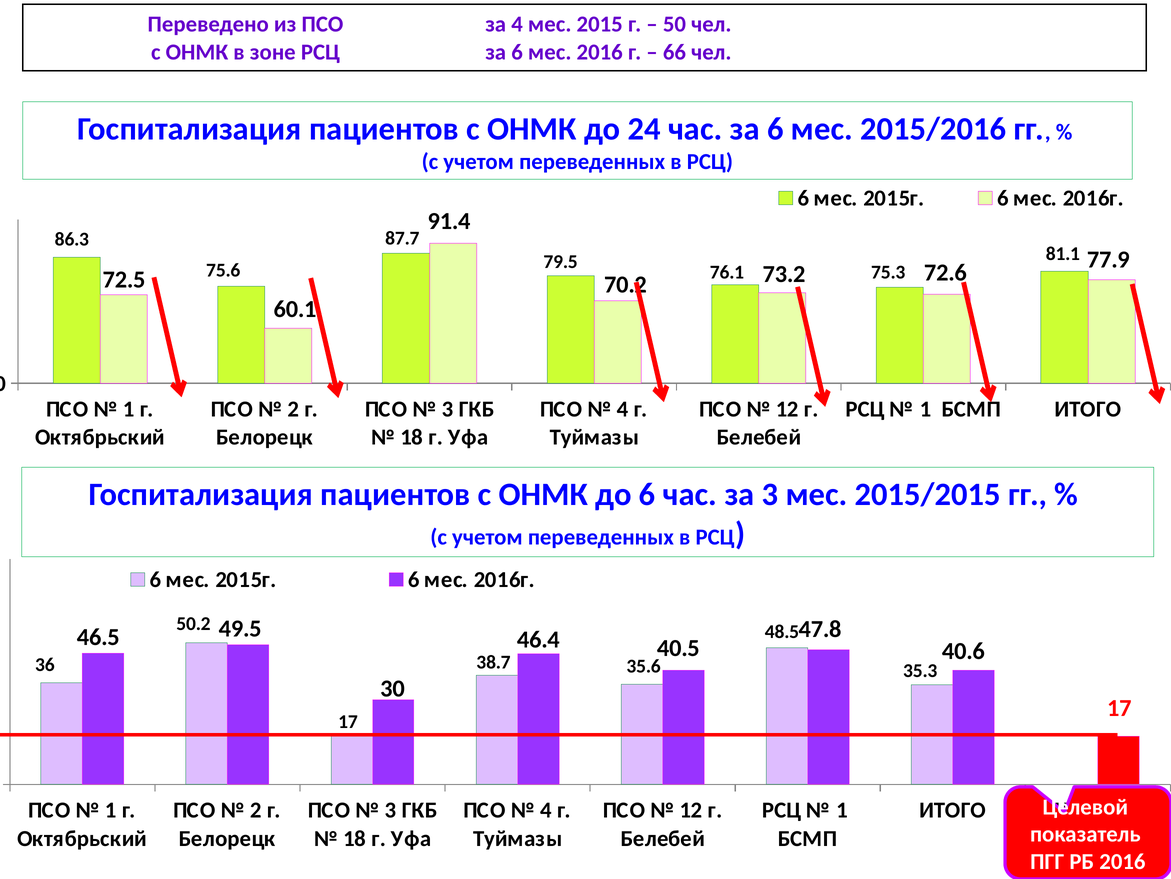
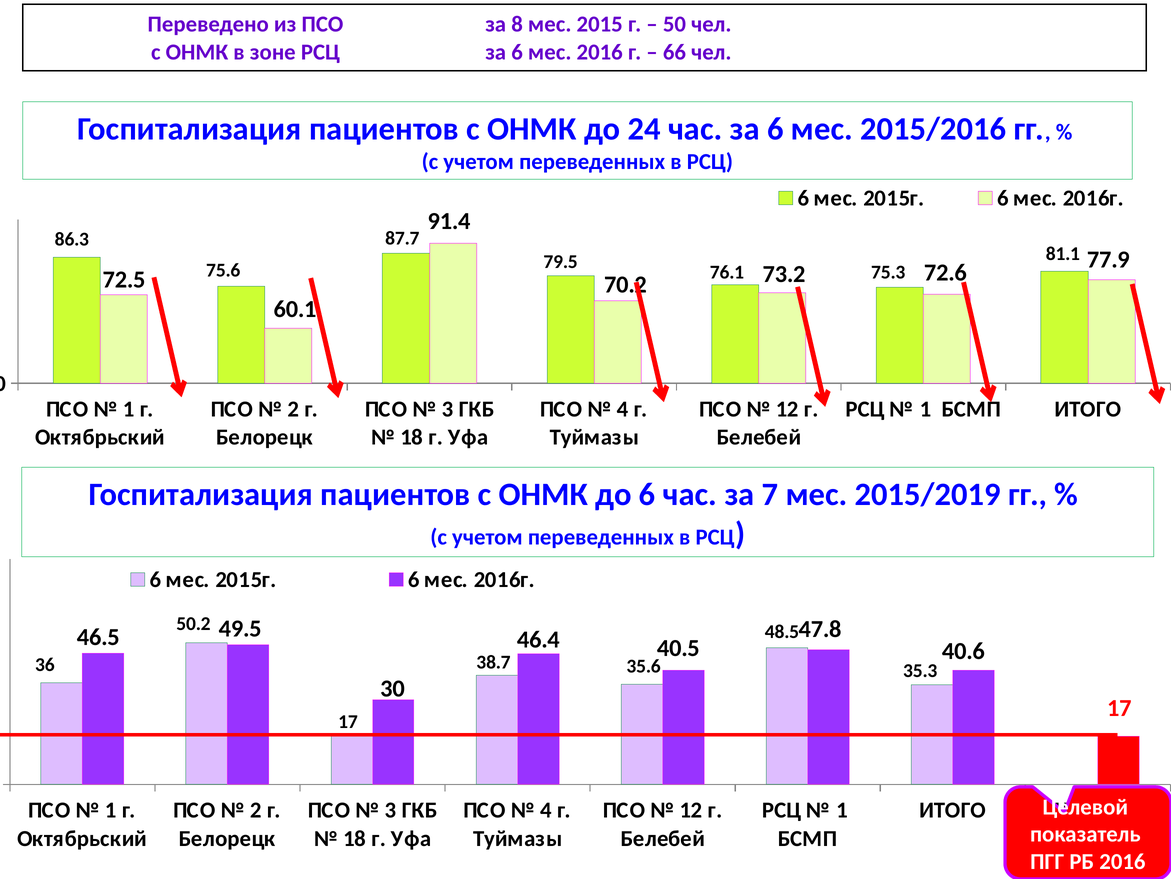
за 4: 4 -> 8
за 3: 3 -> 7
2015/2015: 2015/2015 -> 2015/2019
